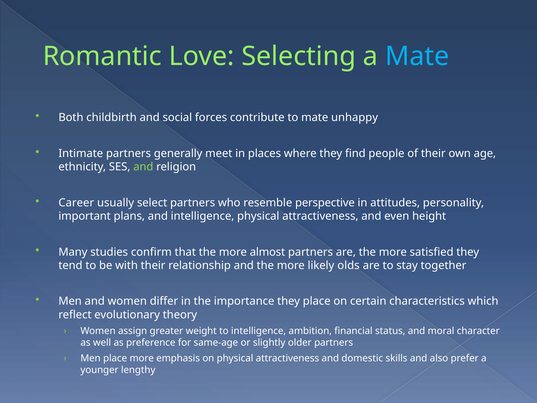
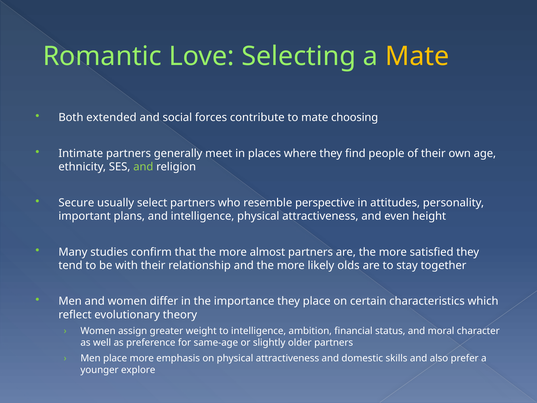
Mate at (417, 56) colour: light blue -> yellow
childbirth: childbirth -> extended
unhappy: unhappy -> choosing
Career: Career -> Secure
lengthy: lengthy -> explore
